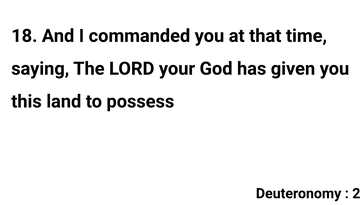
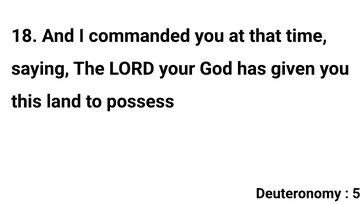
2: 2 -> 5
